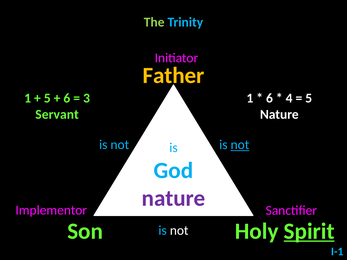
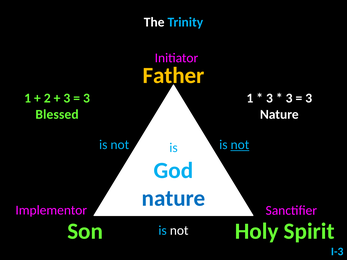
The colour: light green -> white
5 at (47, 98): 5 -> 2
6 at (67, 98): 6 -> 3
6 at (269, 98): 6 -> 3
4 at (289, 98): 4 -> 3
5 at (309, 98): 5 -> 3
Servant: Servant -> Blessed
nature at (174, 198) colour: purple -> blue
Spirit underline: present -> none
I-1: I-1 -> I-3
